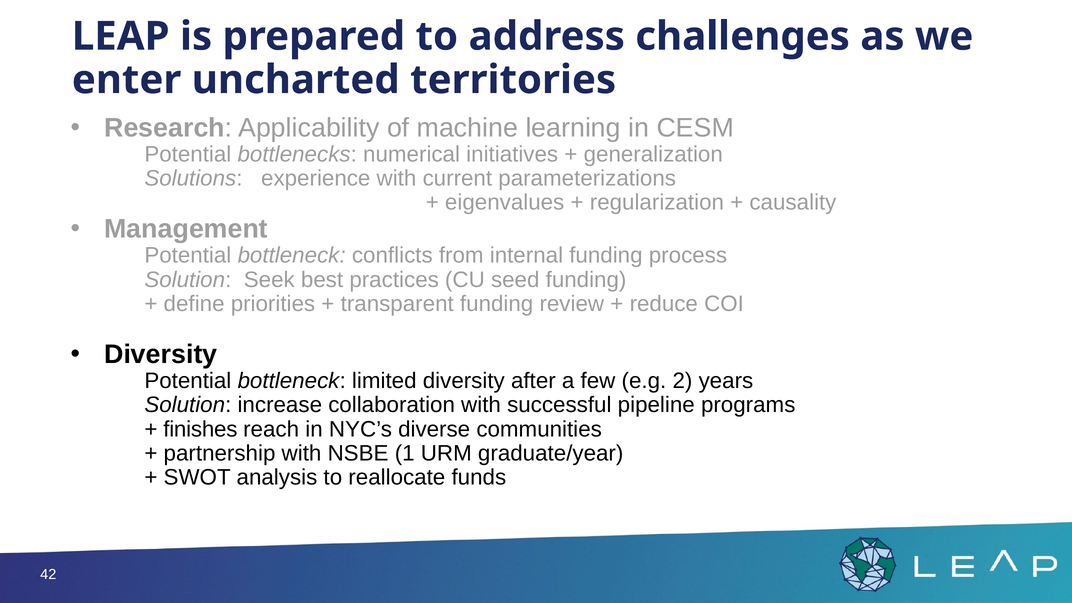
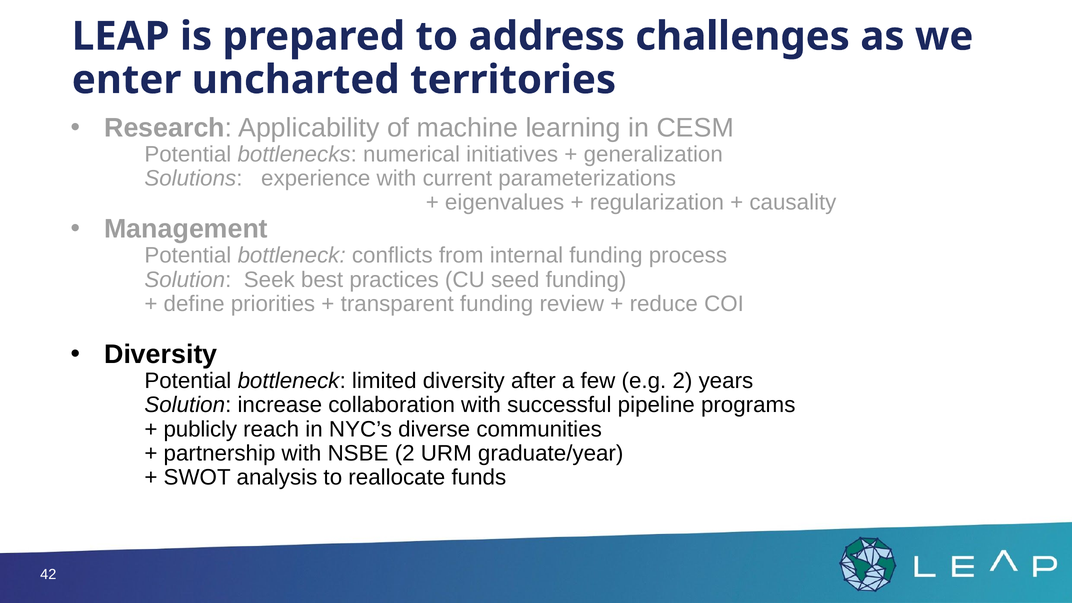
finishes: finishes -> publicly
NSBE 1: 1 -> 2
